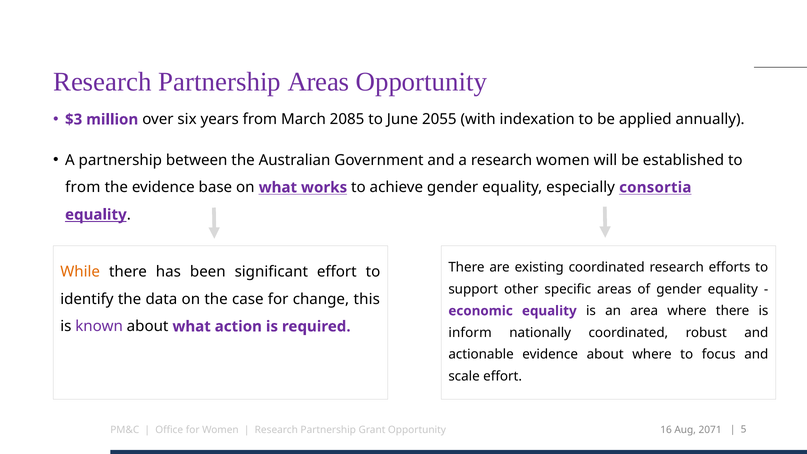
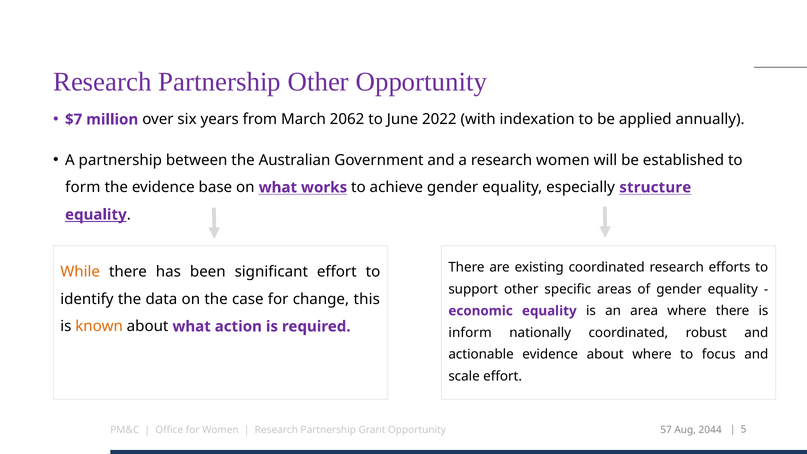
Partnership Areas: Areas -> Other
$3: $3 -> $7
2085: 2085 -> 2062
2055: 2055 -> 2022
from at (83, 187): from -> form
consortia: consortia -> structure
known colour: purple -> orange
16: 16 -> 57
2071: 2071 -> 2044
